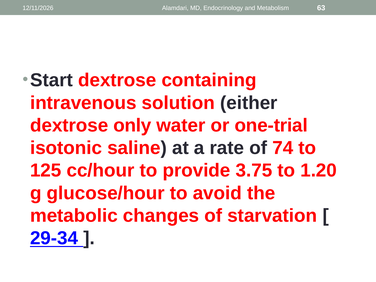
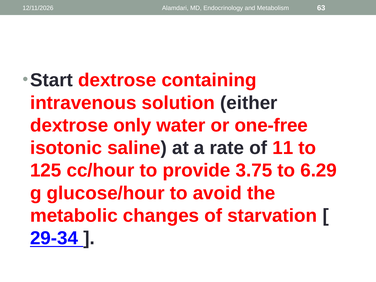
one-trial: one-trial -> one-free
74: 74 -> 11
1.20: 1.20 -> 6.29
